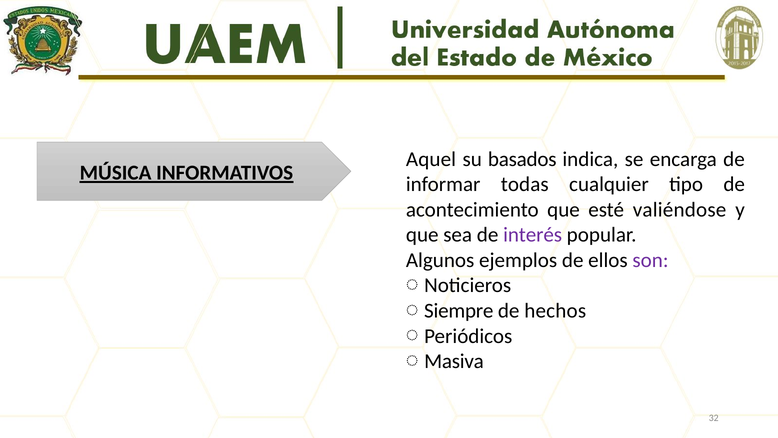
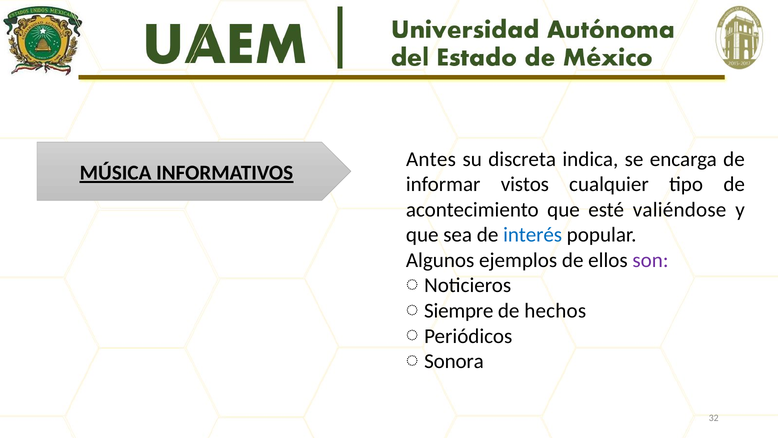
Aquel: Aquel -> Antes
basados: basados -> discreta
todas: todas -> vistos
interés colour: purple -> blue
Masiva: Masiva -> Sonora
